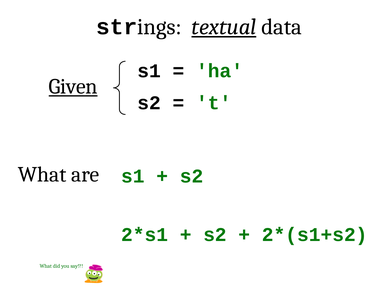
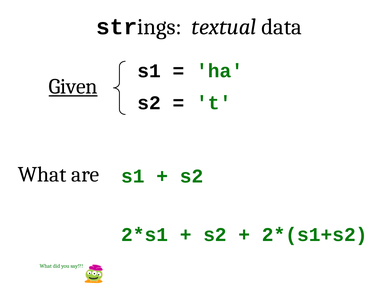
textual underline: present -> none
